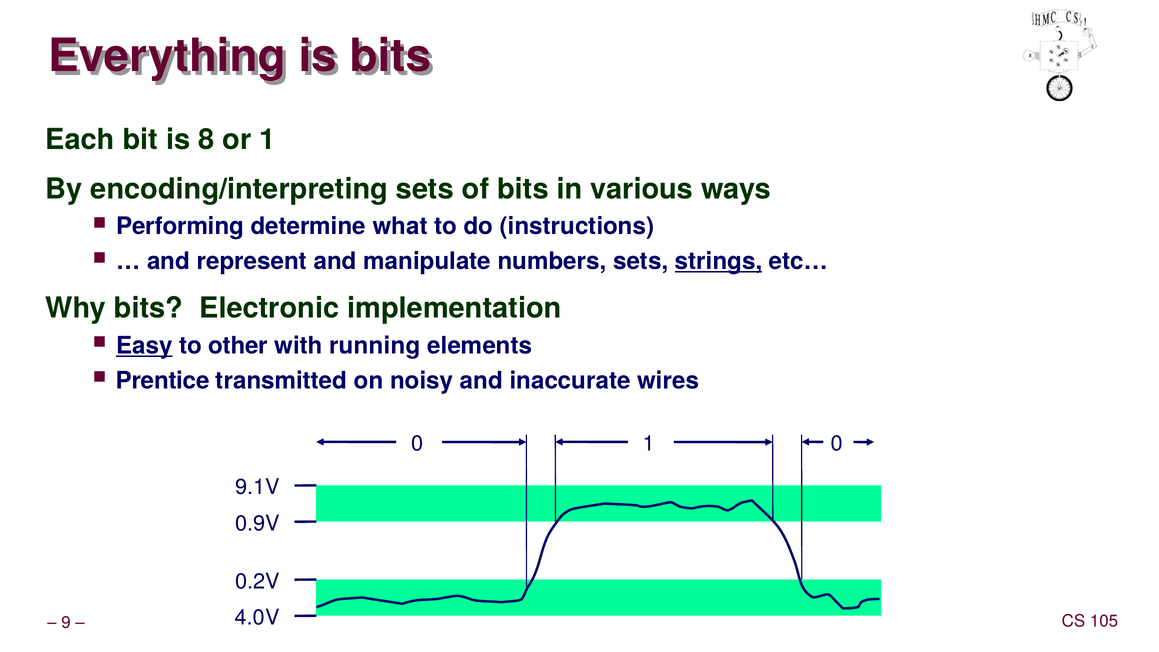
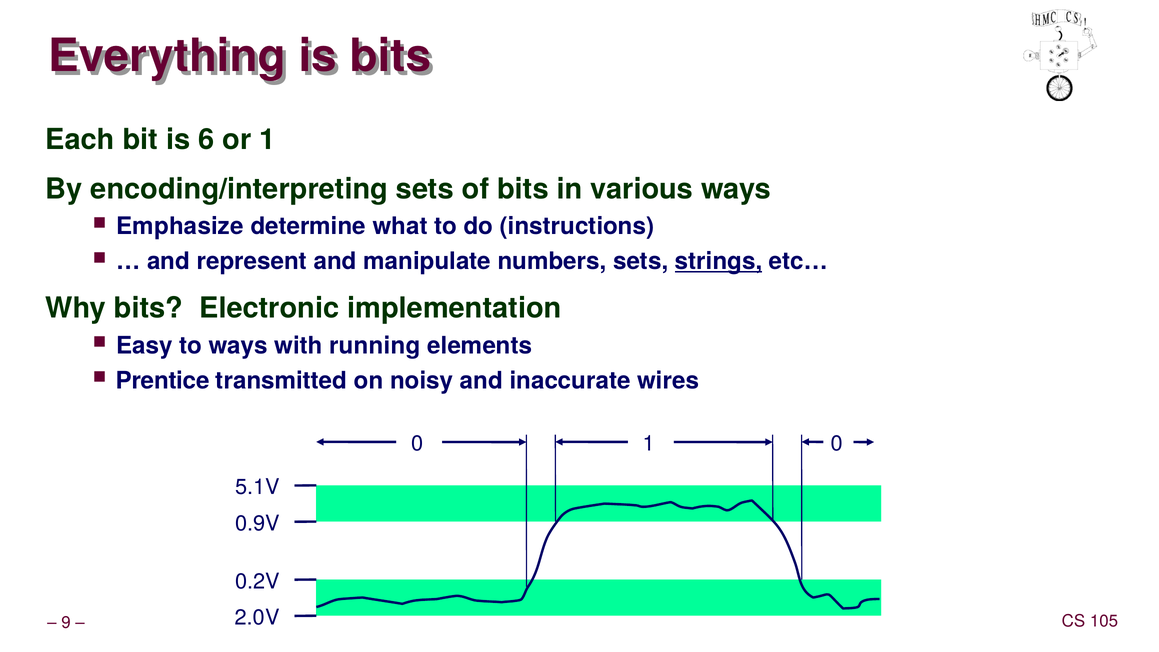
8: 8 -> 6
Performing: Performing -> Emphasize
Easy underline: present -> none
to other: other -> ways
9.1V: 9.1V -> 5.1V
4.0V: 4.0V -> 2.0V
